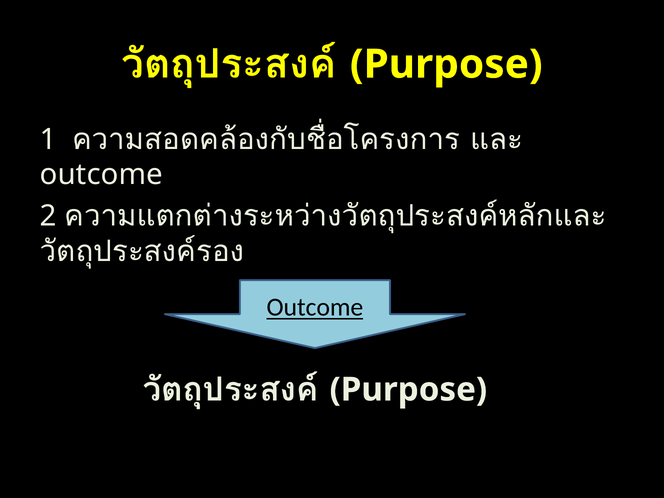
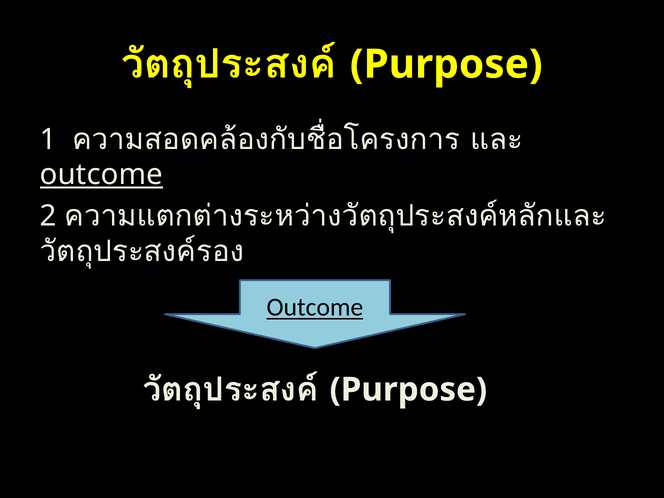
outcome at (101, 175) underline: none -> present
